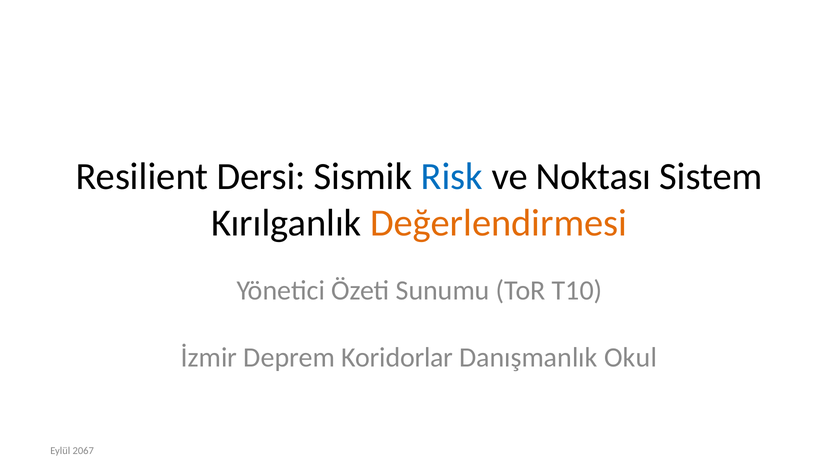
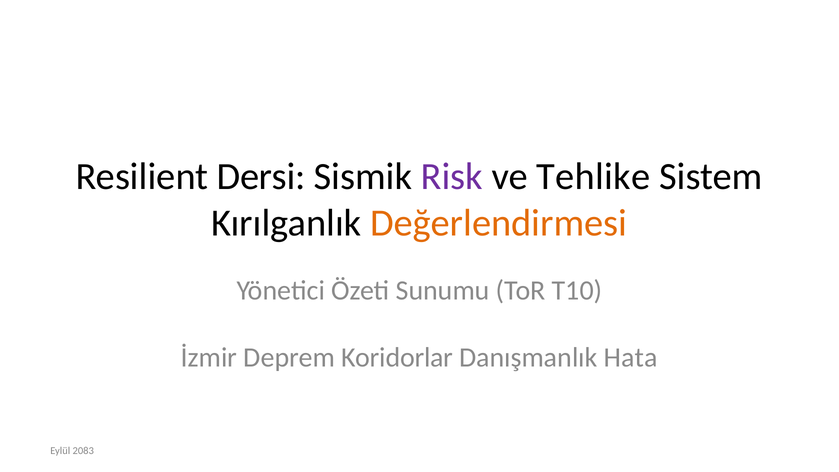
Risk colour: blue -> purple
Noktası: Noktası -> Tehlike
Okul: Okul -> Hata
2067: 2067 -> 2083
